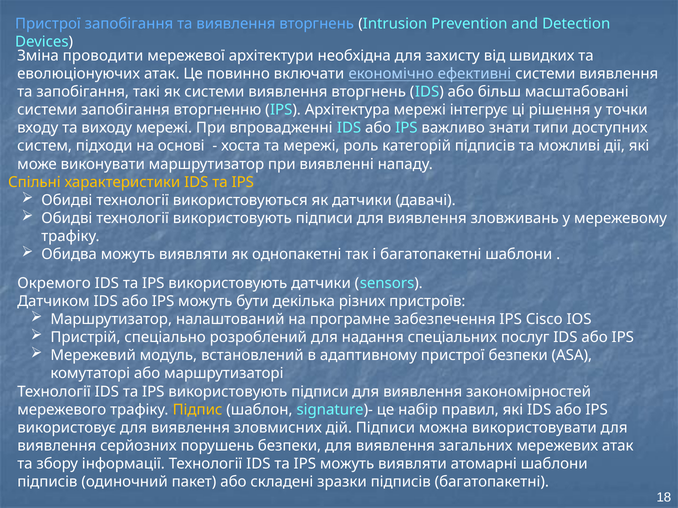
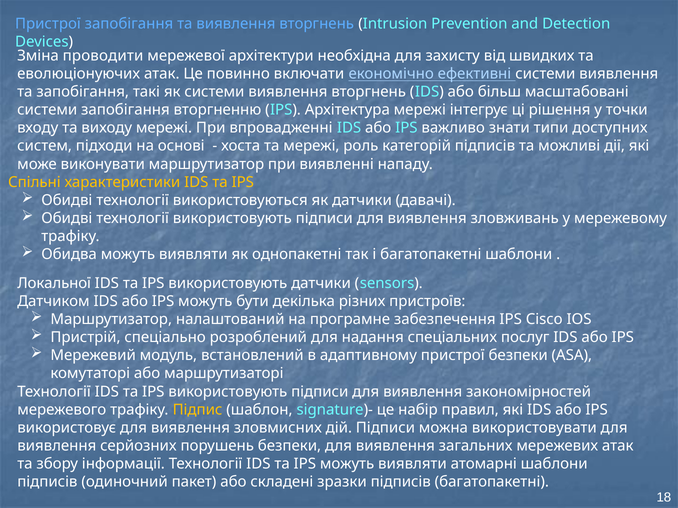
Окремого: Окремого -> Локальної
